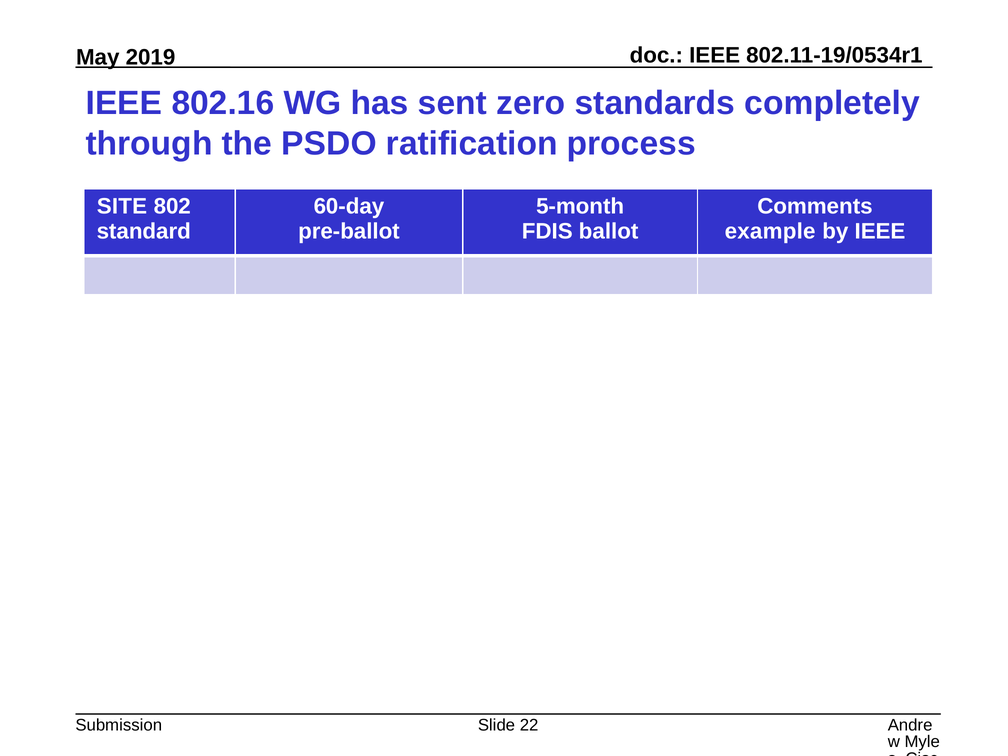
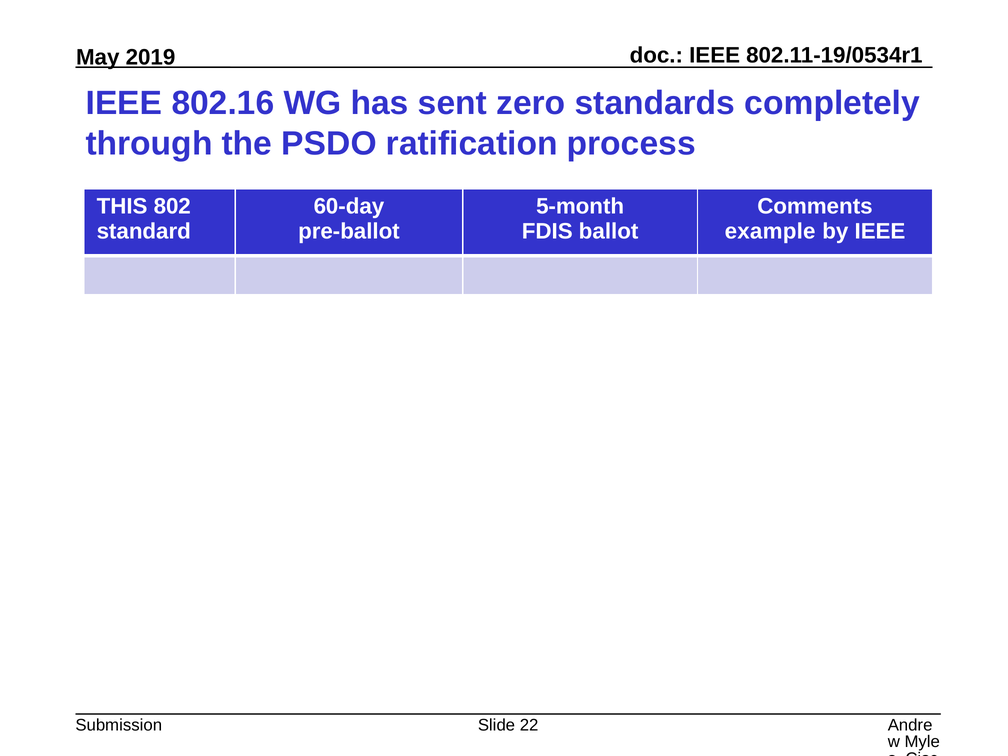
SITE: SITE -> THIS
